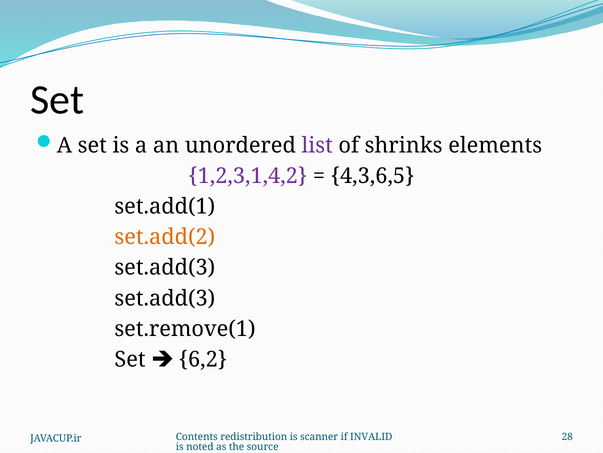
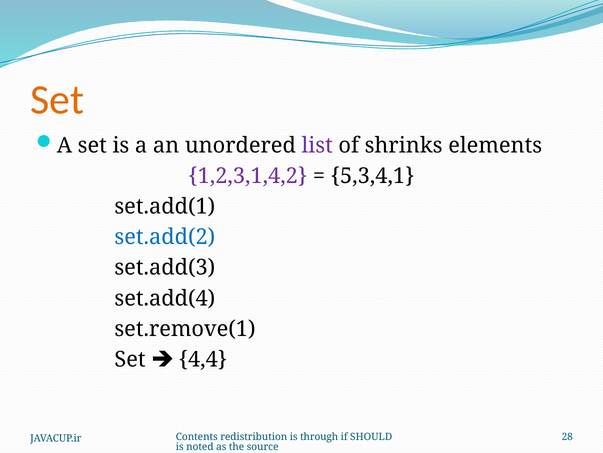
Set at (57, 100) colour: black -> orange
4,3,6,5: 4,3,6,5 -> 5,3,4,1
set.add(2 colour: orange -> blue
set.add(3 at (165, 298): set.add(3 -> set.add(4
6,2: 6,2 -> 4,4
scanner: scanner -> through
INVALID: INVALID -> SHOULD
